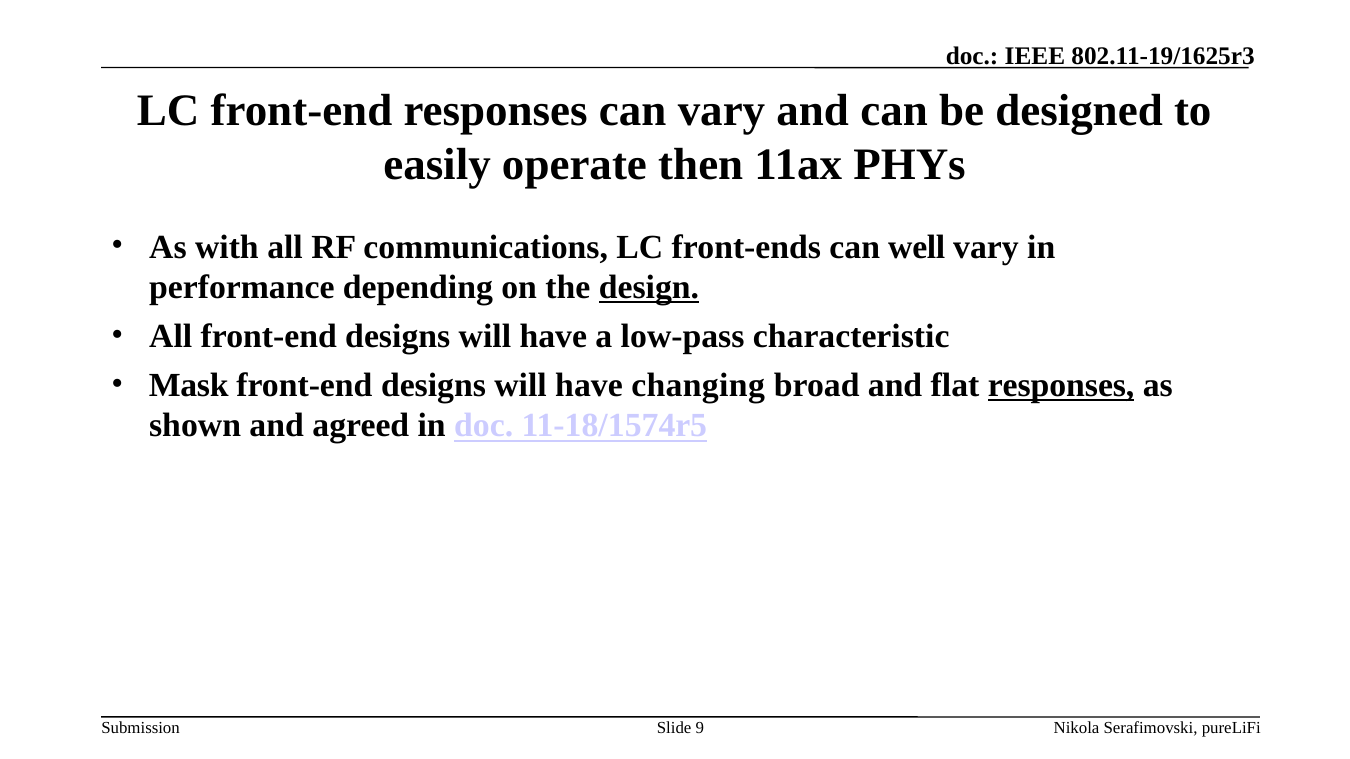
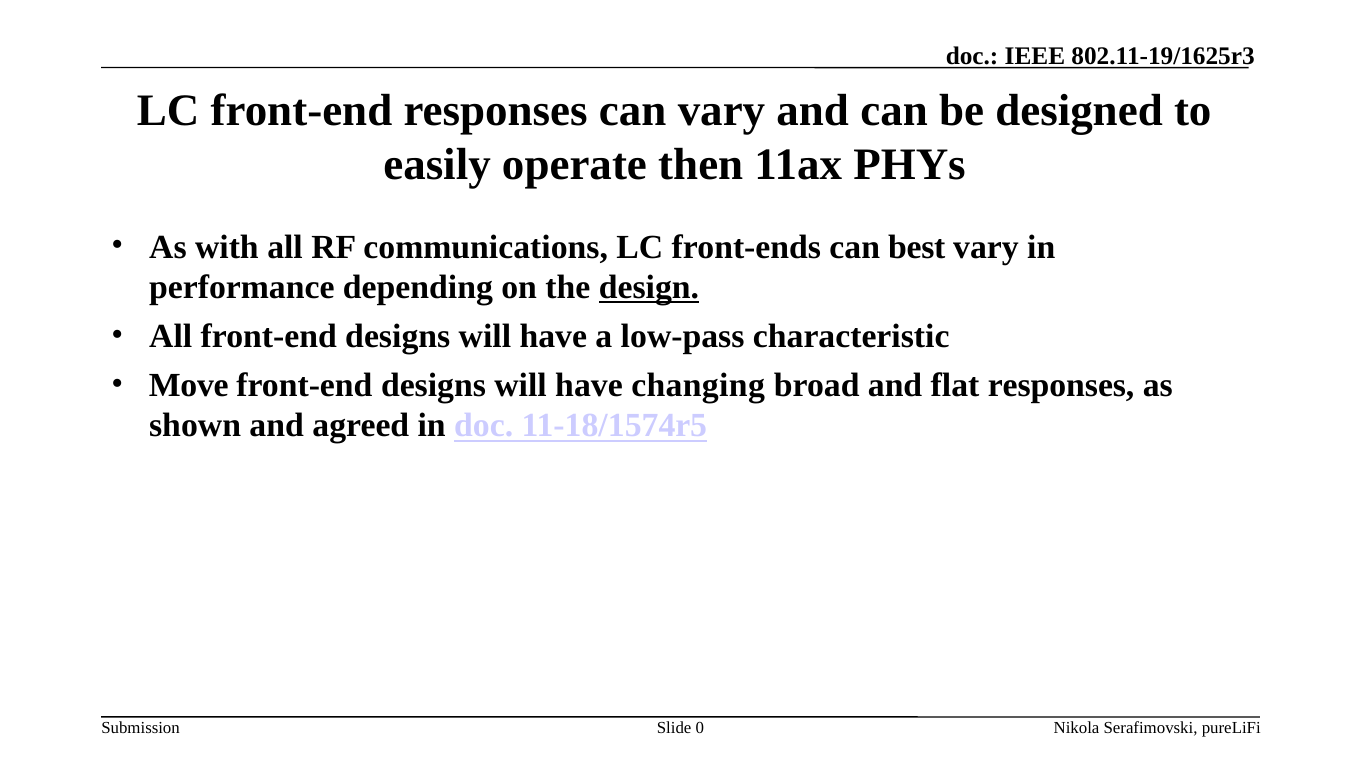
well: well -> best
Mask: Mask -> Move
responses at (1061, 385) underline: present -> none
9: 9 -> 0
